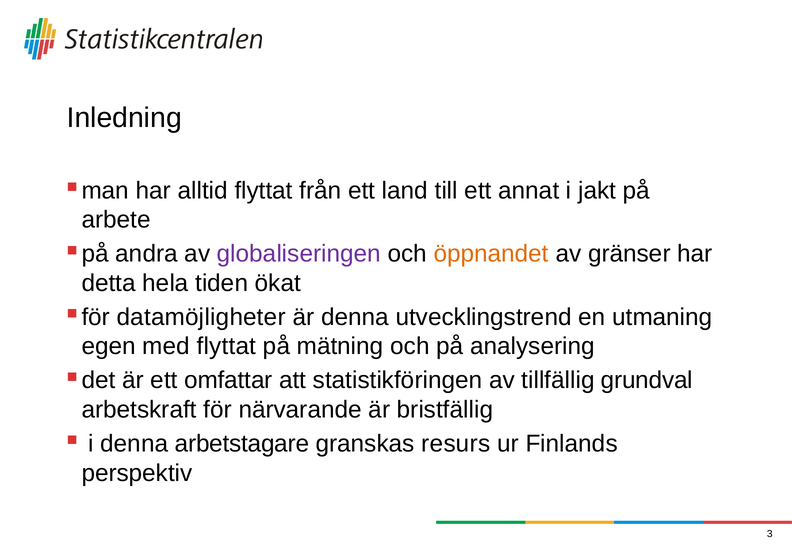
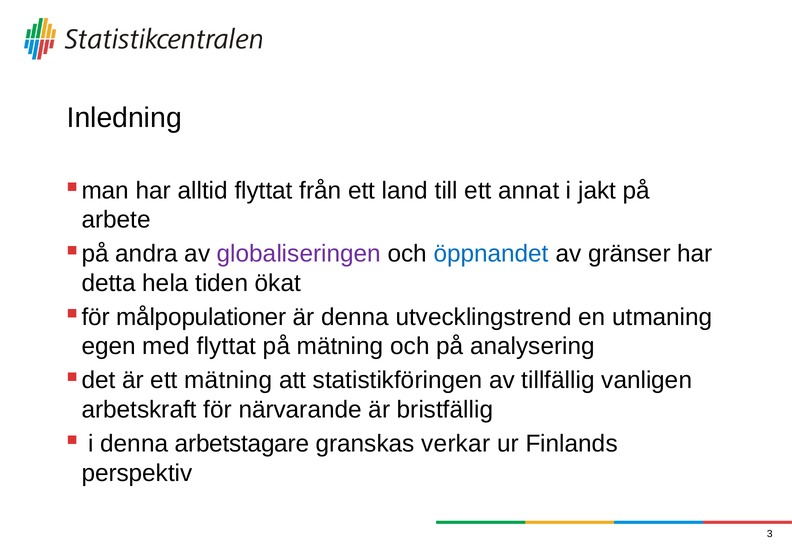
öppnandet colour: orange -> blue
datamöjligheter: datamöjligheter -> målpopulationer
ett omfattar: omfattar -> mätning
grundval: grundval -> vanligen
resurs: resurs -> verkar
